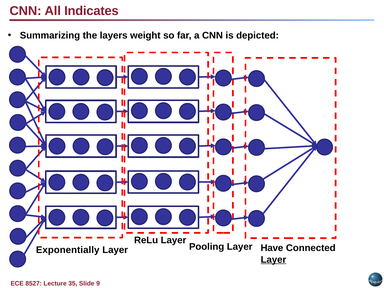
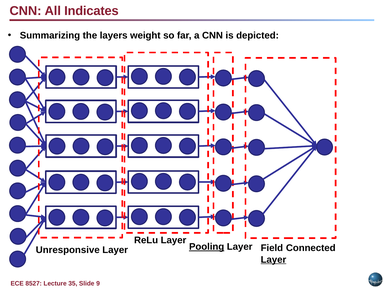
Pooling underline: none -> present
Have: Have -> Field
Exponentially: Exponentially -> Unresponsive
